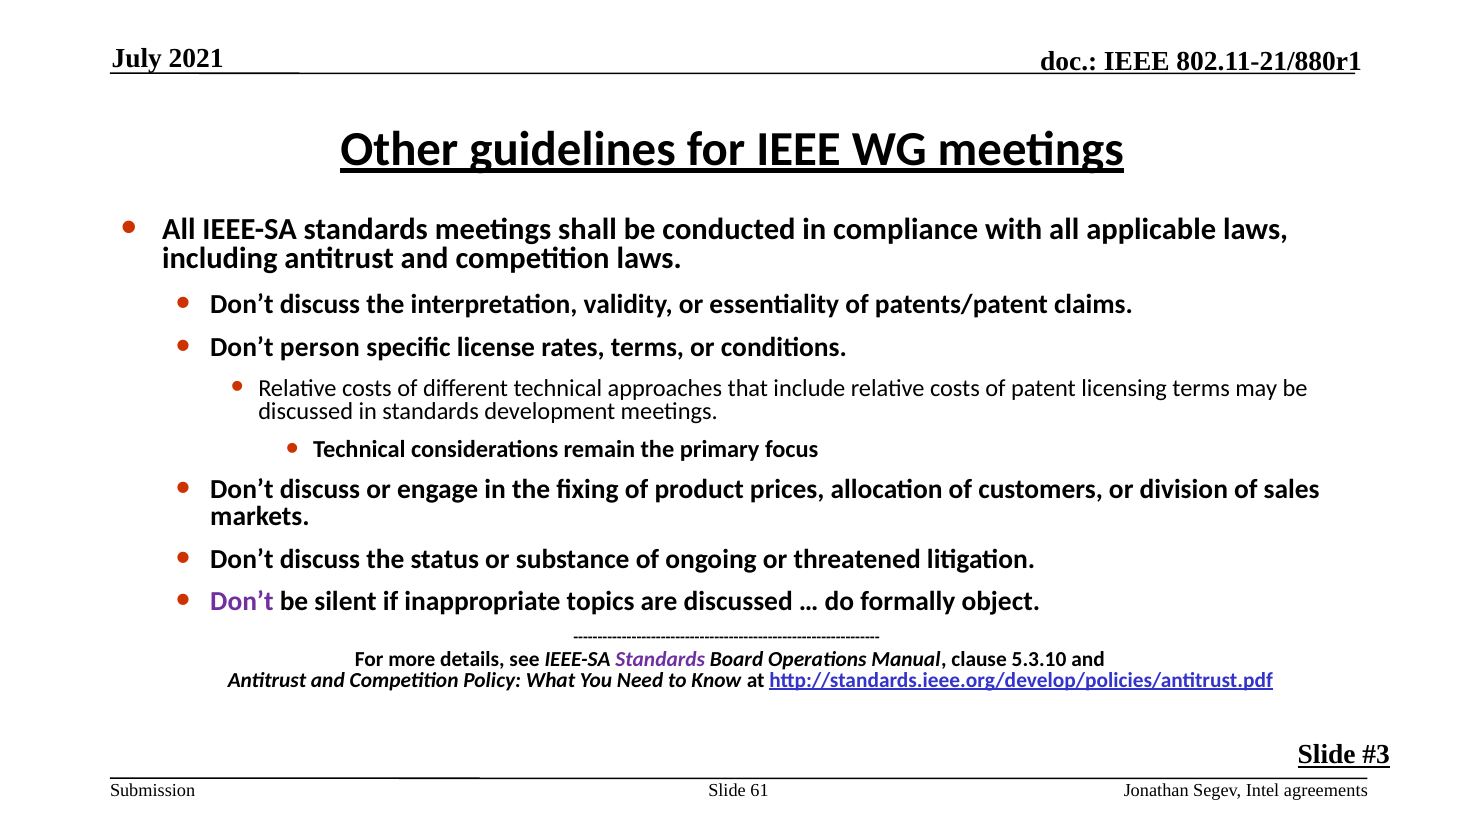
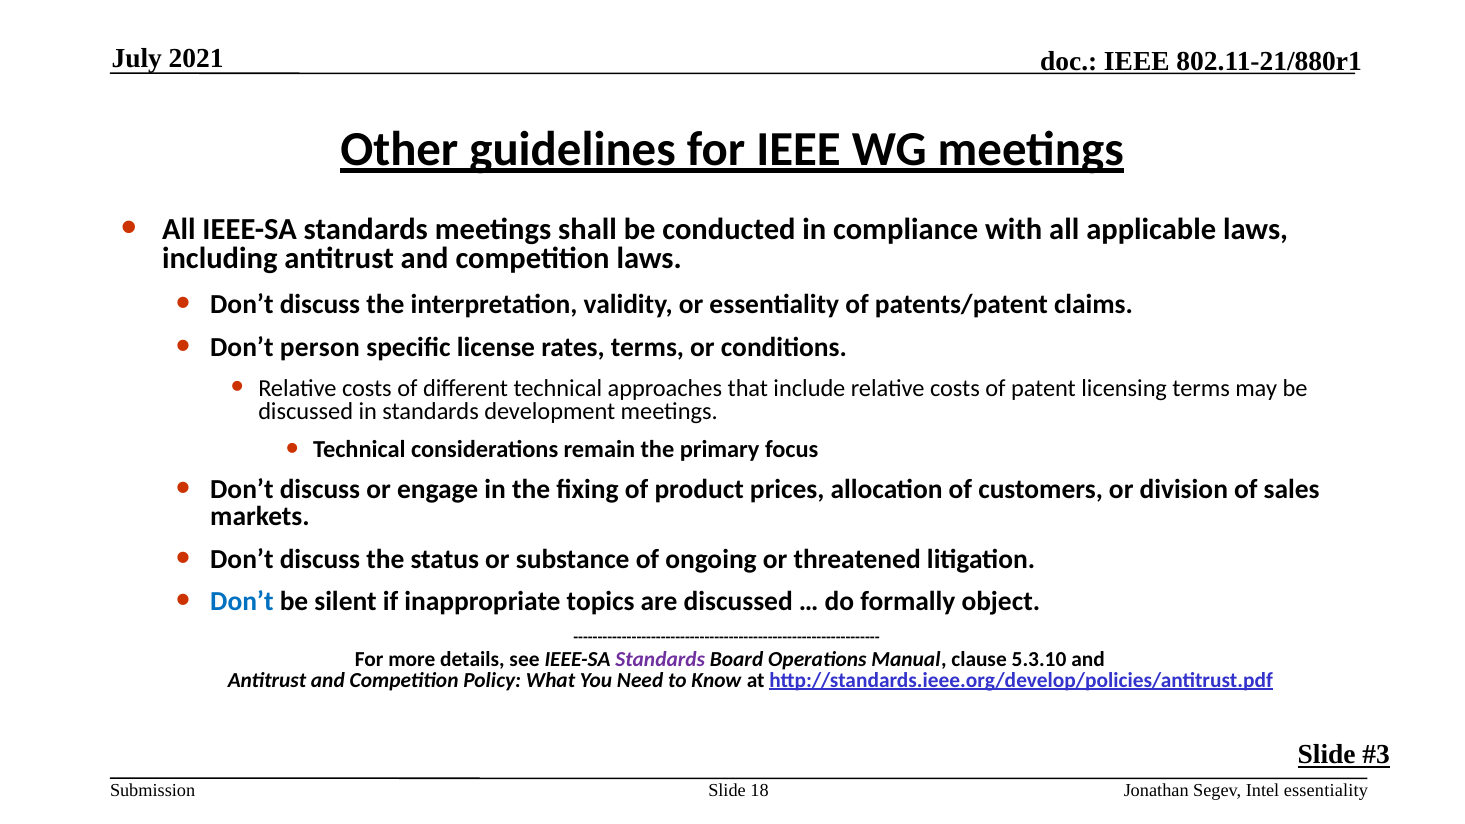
Don’t at (242, 602) colour: purple -> blue
61: 61 -> 18
Intel agreements: agreements -> essentiality
